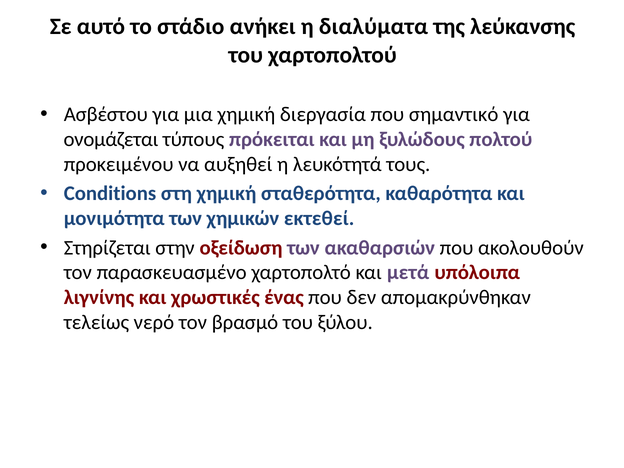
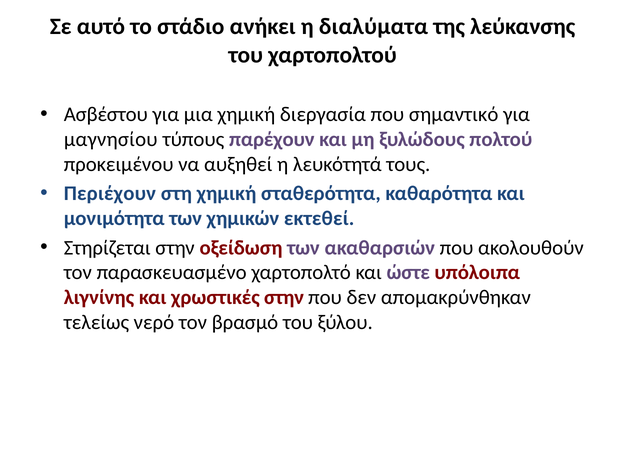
ονομάζεται: ονομάζεται -> μαγνησίου
πρόκειται: πρόκειται -> παρέχουν
Conditions: Conditions -> Περιέχουν
μετά: μετά -> ώστε
χρωστικές ένας: ένας -> στην
